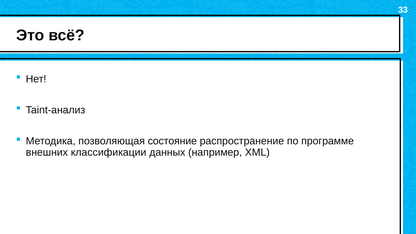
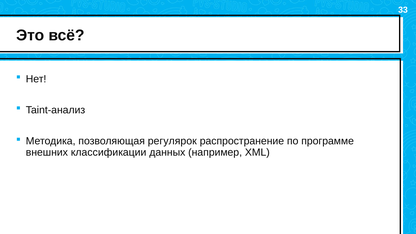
состояние: состояние -> регулярок
